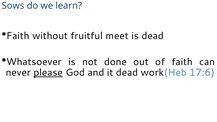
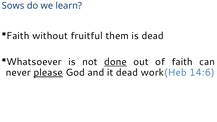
meet: meet -> them
done underline: none -> present
17:6: 17:6 -> 14:6
